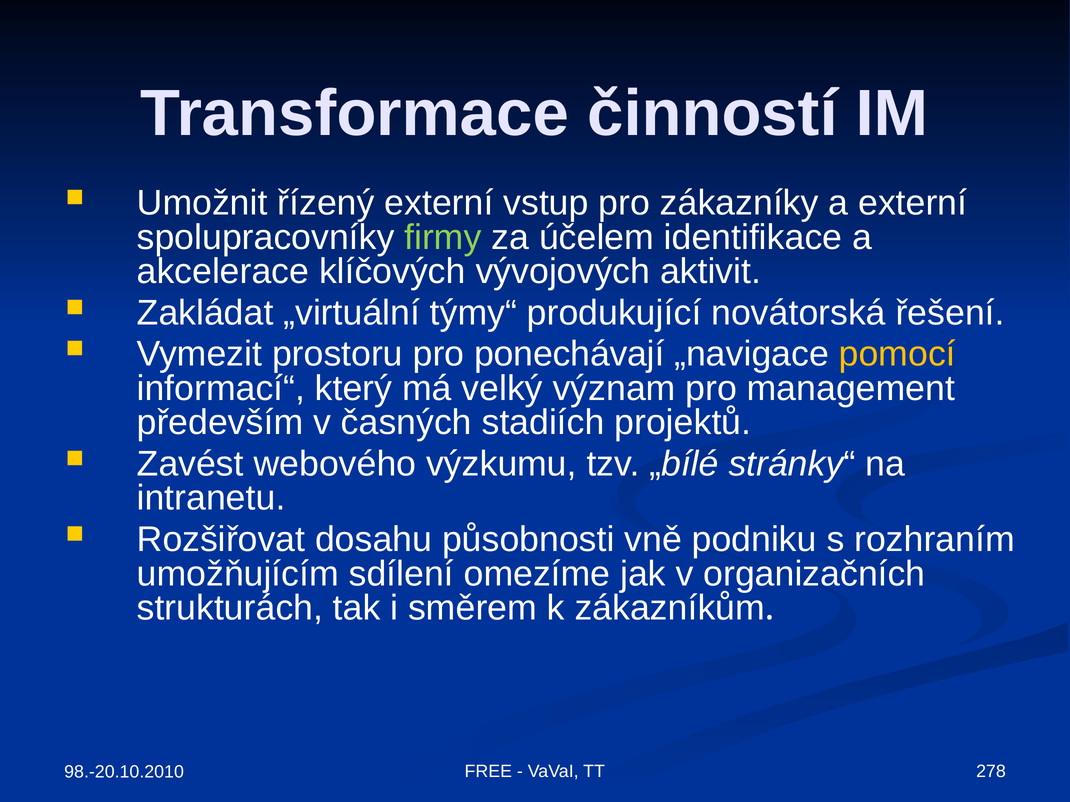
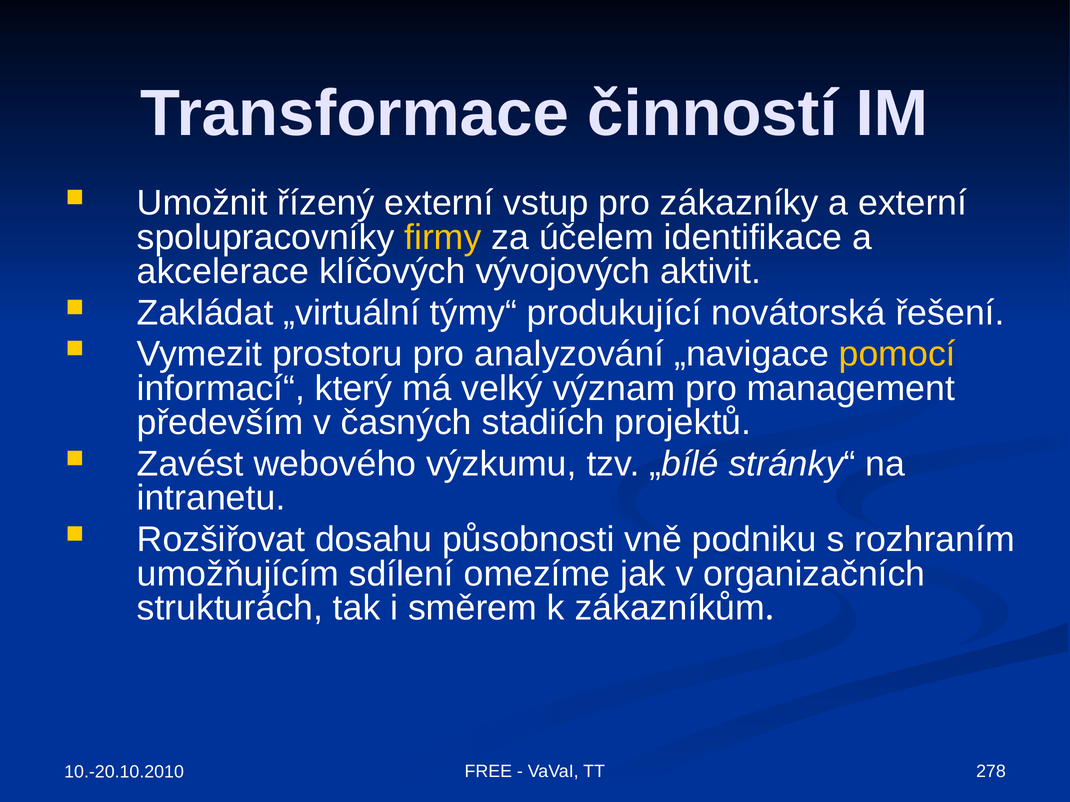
firmy colour: light green -> yellow
ponechávají: ponechávají -> analyzování
98.-20.10.2010: 98.-20.10.2010 -> 10.-20.10.2010
